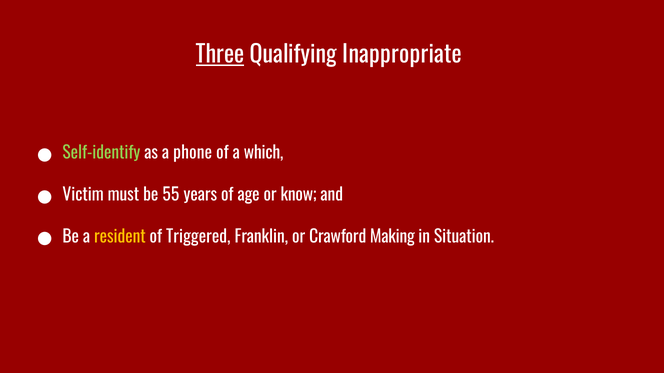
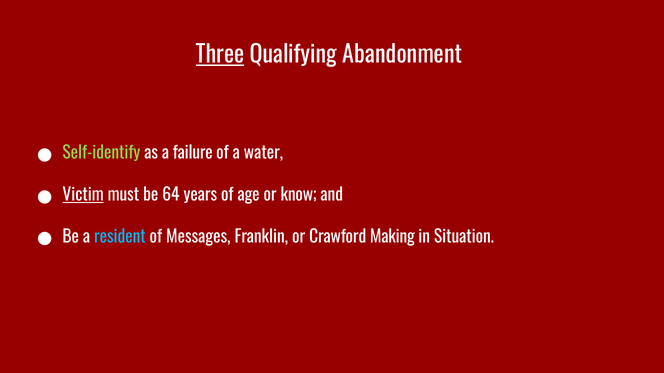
Inappropriate: Inappropriate -> Abandonment
phone: phone -> failure
which: which -> water
Victim underline: none -> present
55: 55 -> 64
resident colour: yellow -> light blue
Triggered: Triggered -> Messages
